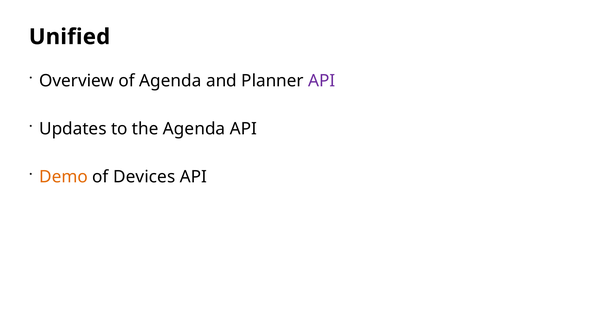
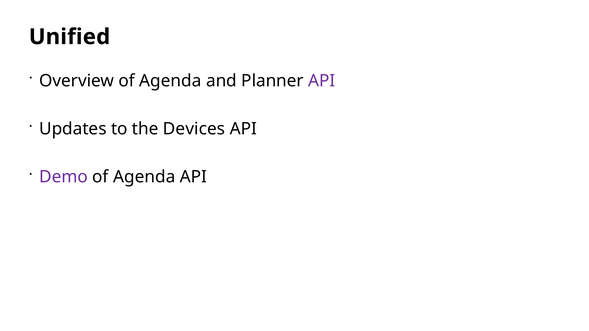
the Agenda: Agenda -> Devices
Demo colour: orange -> purple
Devices at (144, 177): Devices -> Agenda
